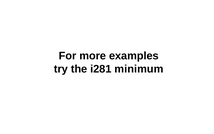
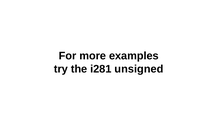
minimum: minimum -> unsigned
